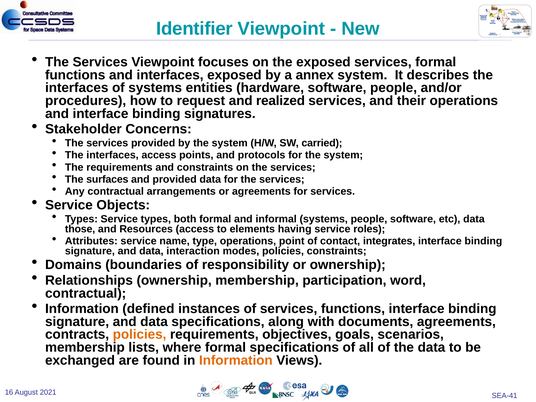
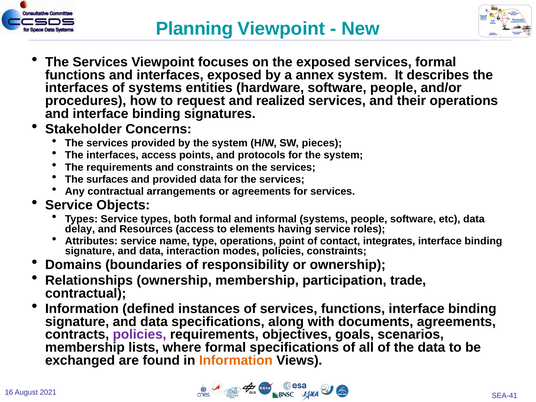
Identifier: Identifier -> Planning
carried: carried -> pieces
those: those -> delay
word: word -> trade
policies at (140, 335) colour: orange -> purple
